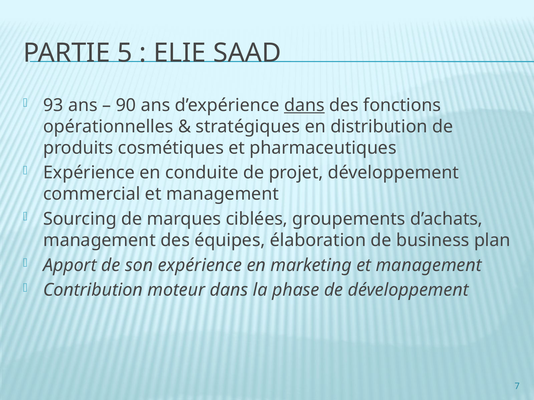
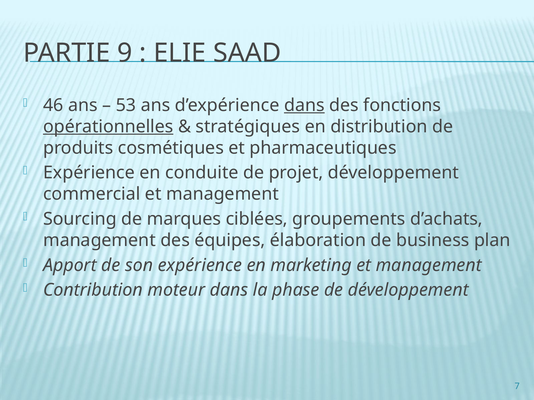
5: 5 -> 9
93: 93 -> 46
90: 90 -> 53
opérationnelles underline: none -> present
